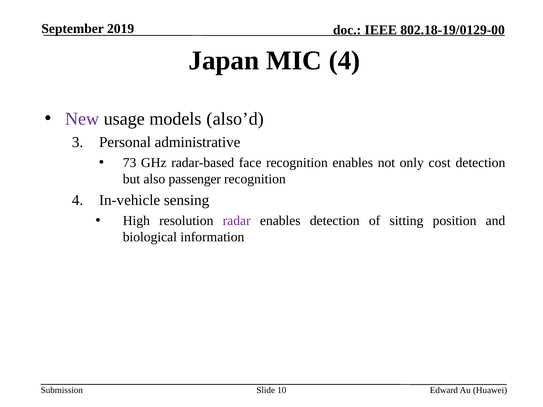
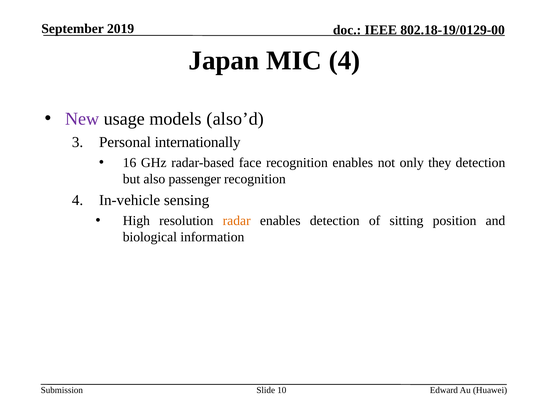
administrative: administrative -> internationally
73: 73 -> 16
cost: cost -> they
radar colour: purple -> orange
